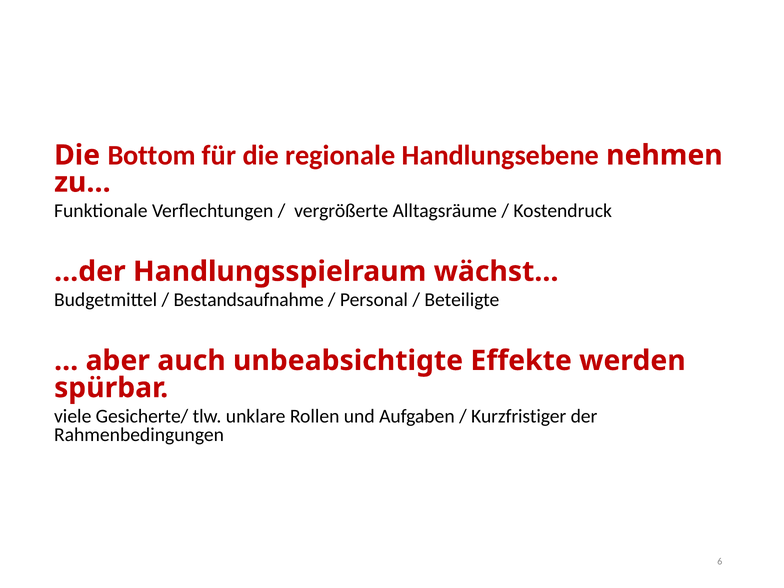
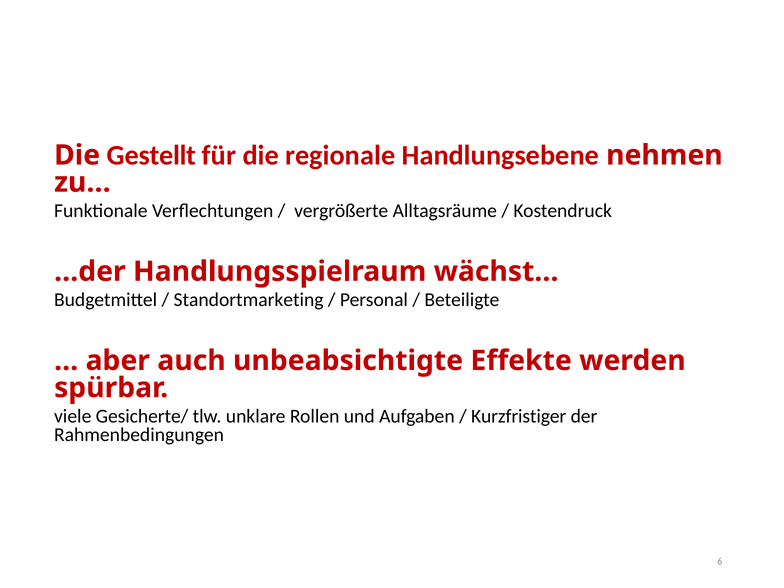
Bottom: Bottom -> Gestellt
Bestandsaufnahme: Bestandsaufnahme -> Standortmarketing
